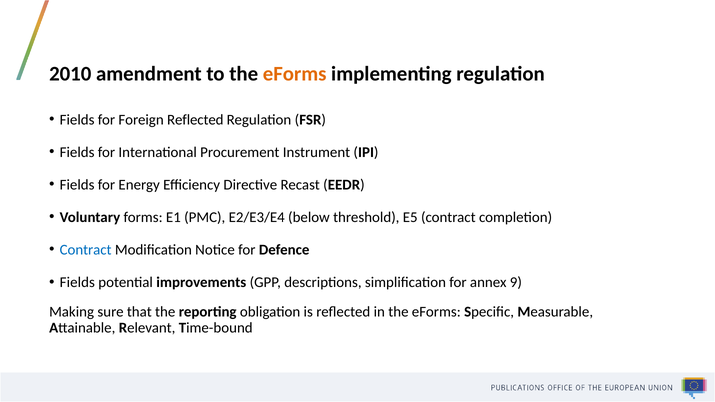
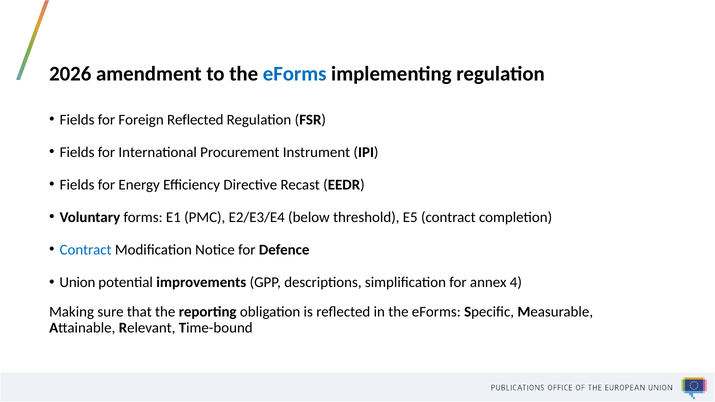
2010: 2010 -> 2026
eForms at (295, 74) colour: orange -> blue
Fields at (77, 283): Fields -> Union
9: 9 -> 4
